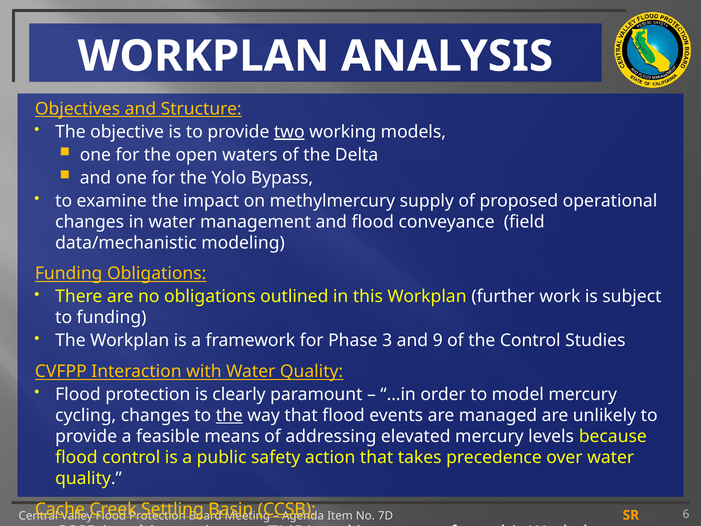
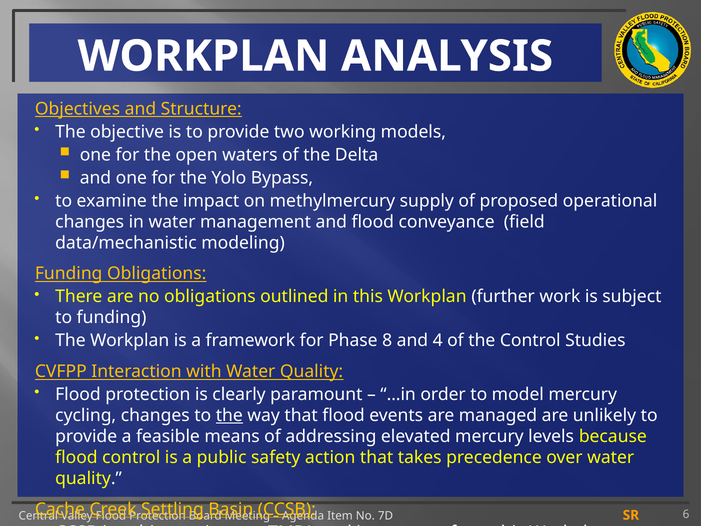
two underline: present -> none
3: 3 -> 8
9: 9 -> 4
